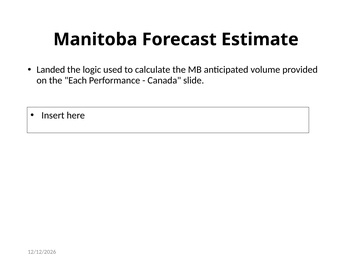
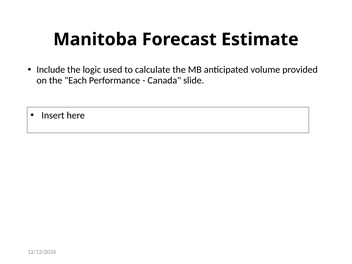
Landed: Landed -> Include
